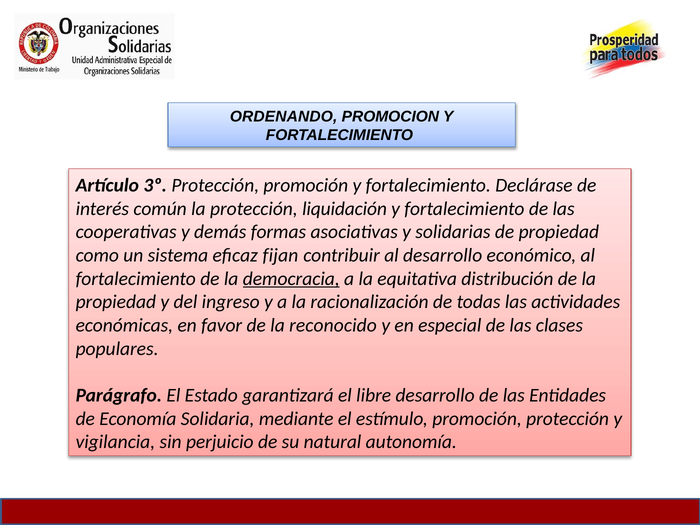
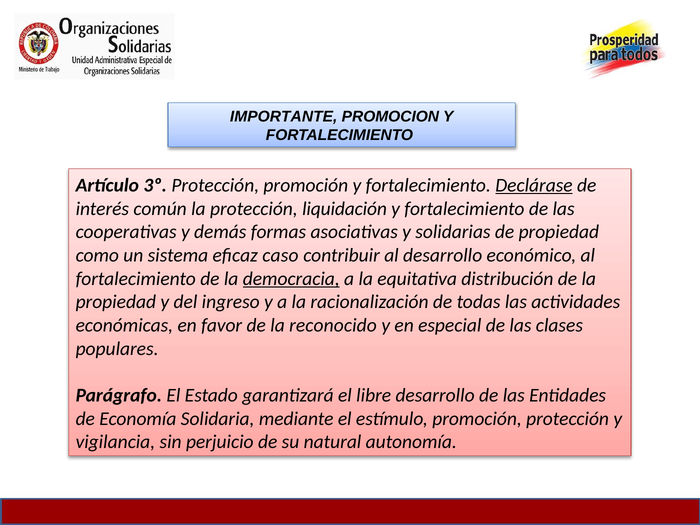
ORDENANDO: ORDENANDO -> IMPORTANTE
Declárase underline: none -> present
fijan: fijan -> caso
